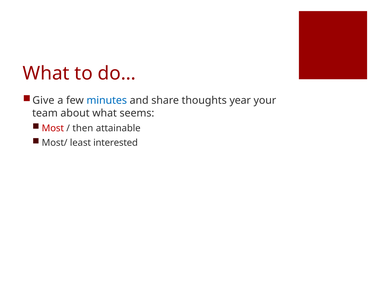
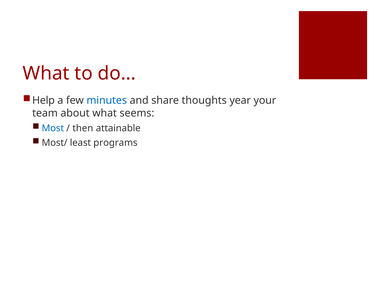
Give: Give -> Help
Most colour: red -> blue
interested: interested -> programs
